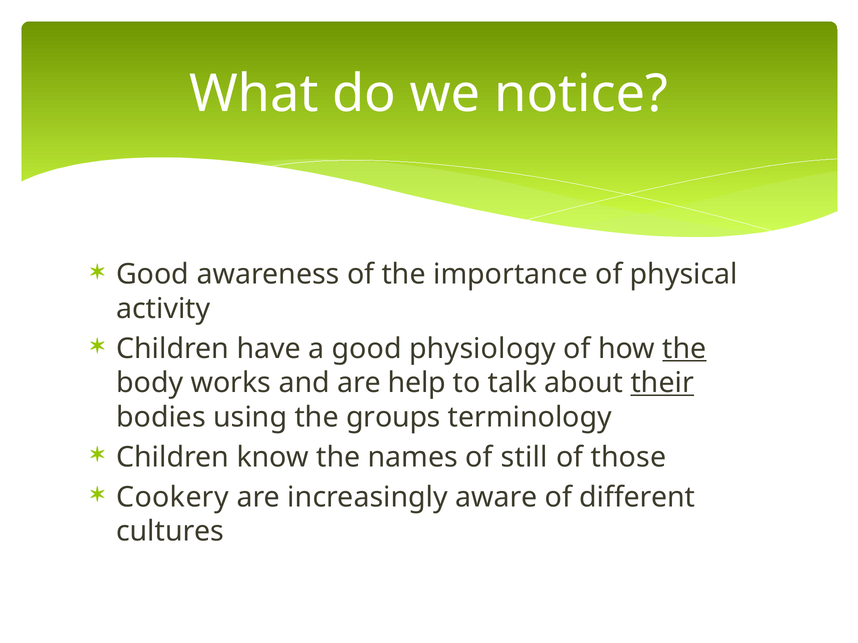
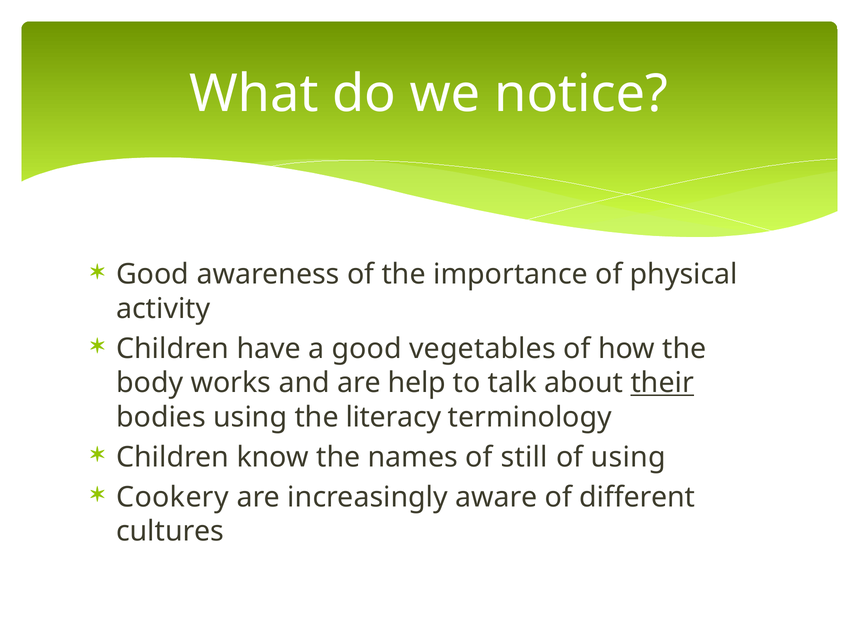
physiology: physiology -> vegetables
the at (684, 349) underline: present -> none
groups: groups -> literacy
of those: those -> using
